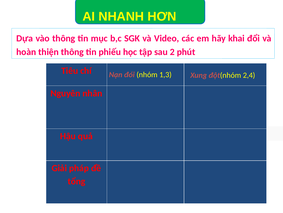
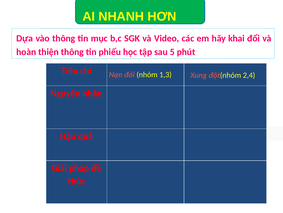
2: 2 -> 5
tổng: tổng -> thúc
